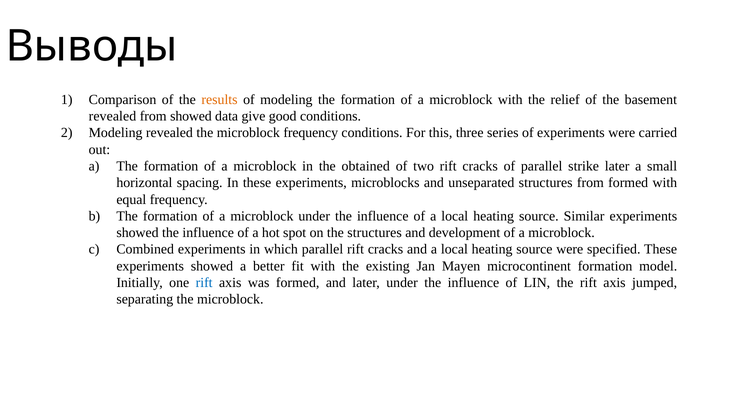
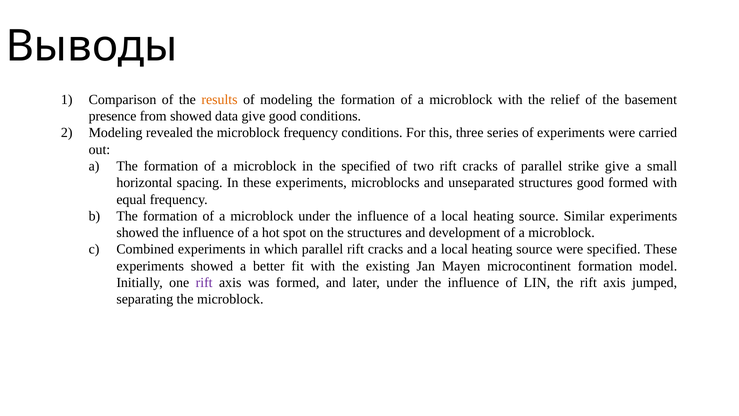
revealed at (112, 116): revealed -> presence
the obtained: obtained -> specified
strike later: later -> give
structures from: from -> good
rift at (204, 282) colour: blue -> purple
